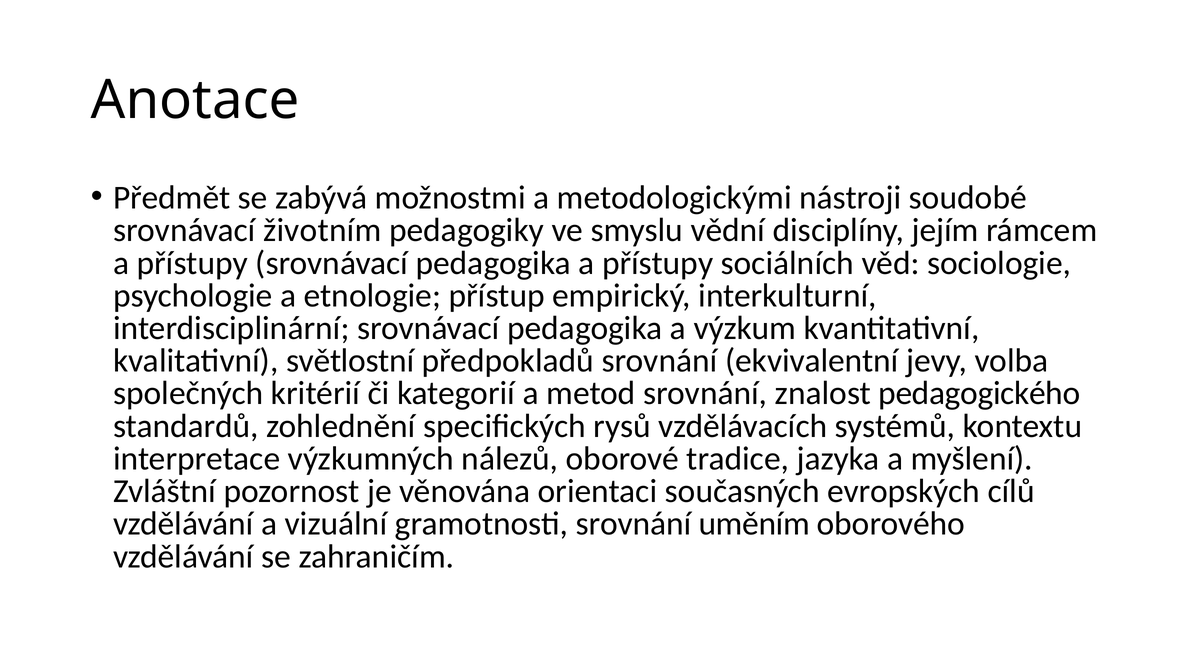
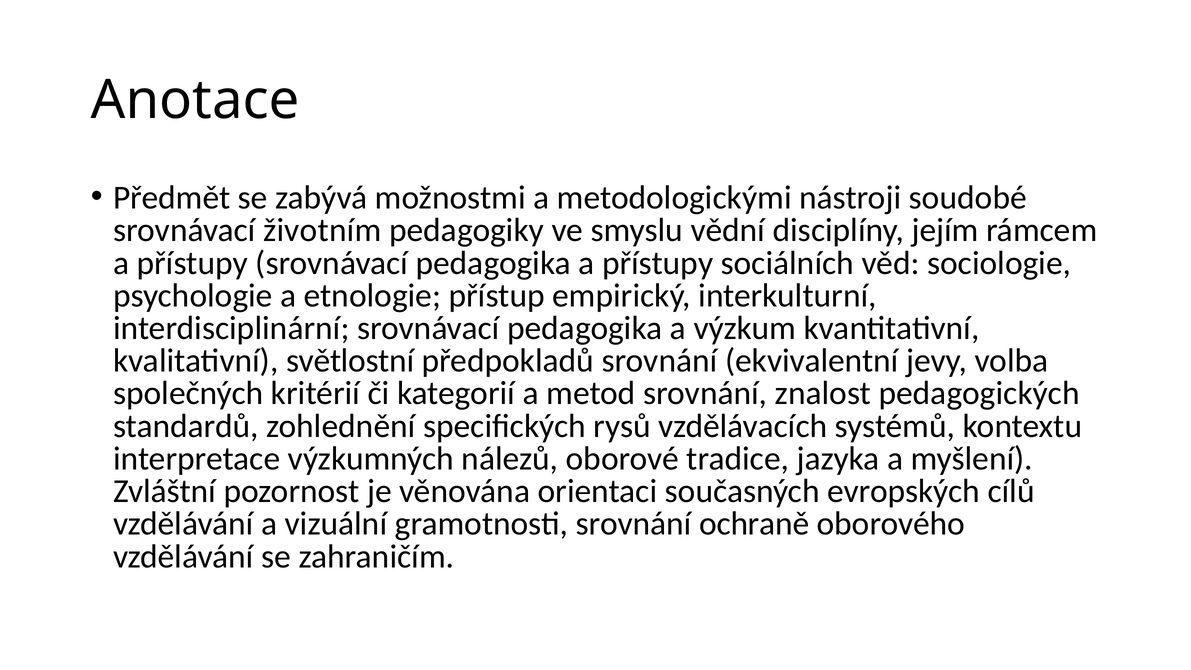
pedagogického: pedagogického -> pedagogických
uměním: uměním -> ochraně
